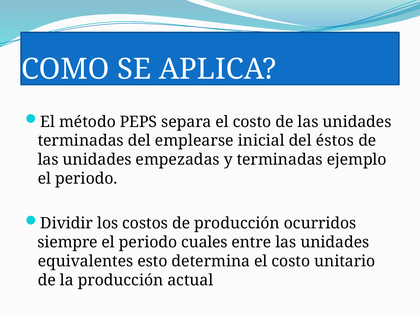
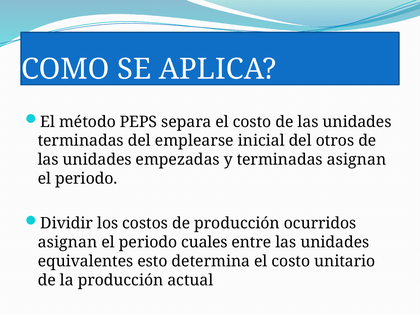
éstos: éstos -> otros
terminadas ejemplo: ejemplo -> asignan
siempre at (68, 242): siempre -> asignan
